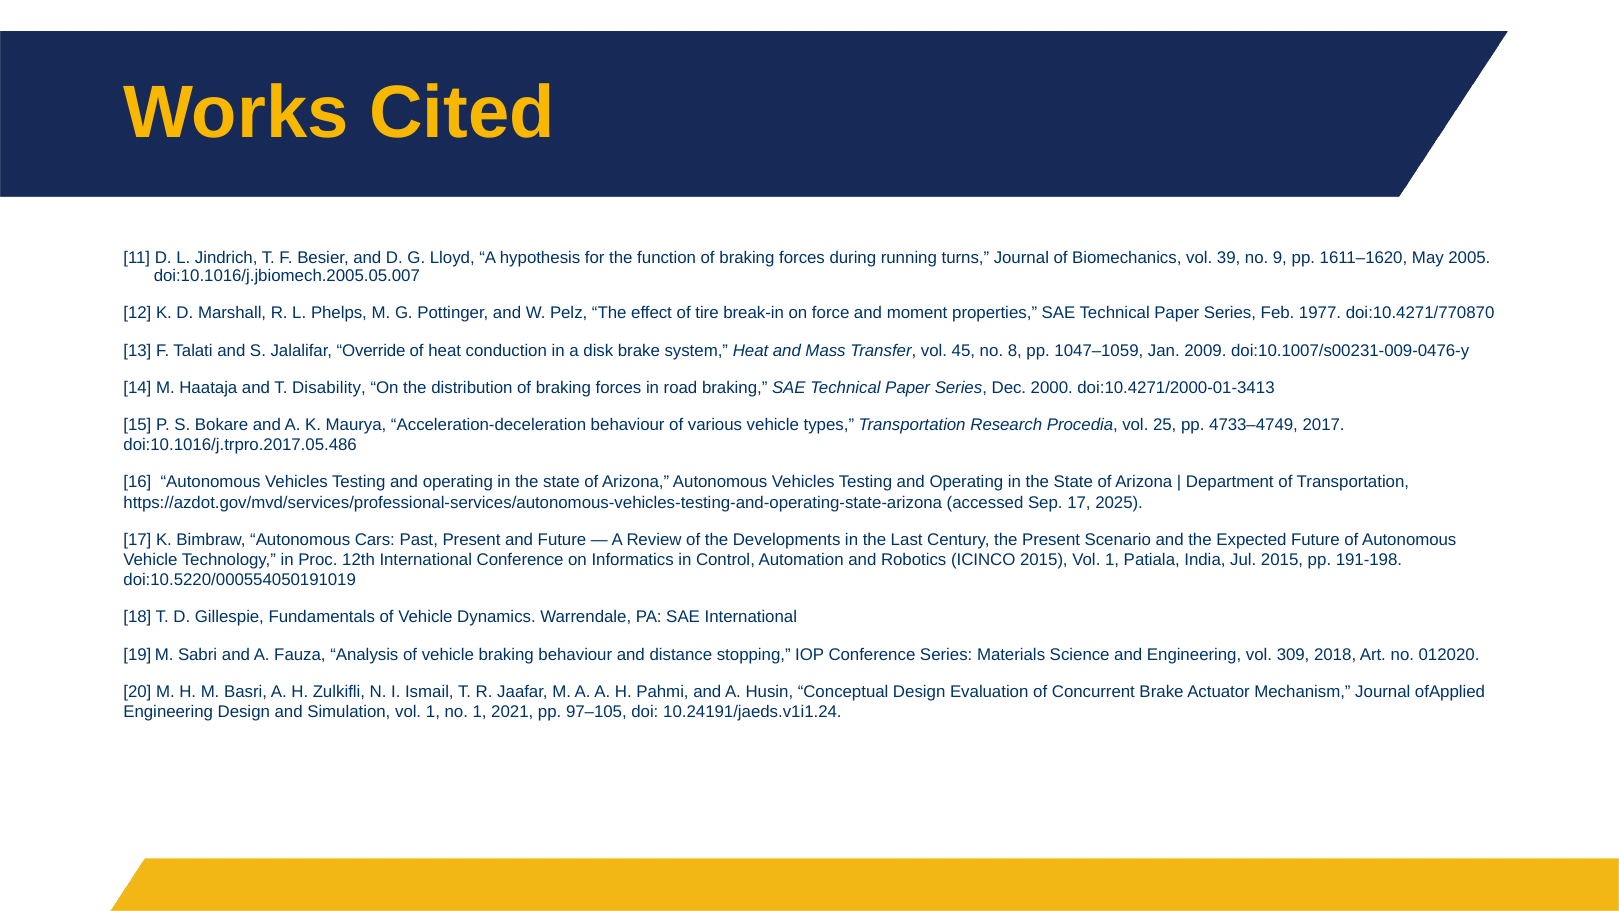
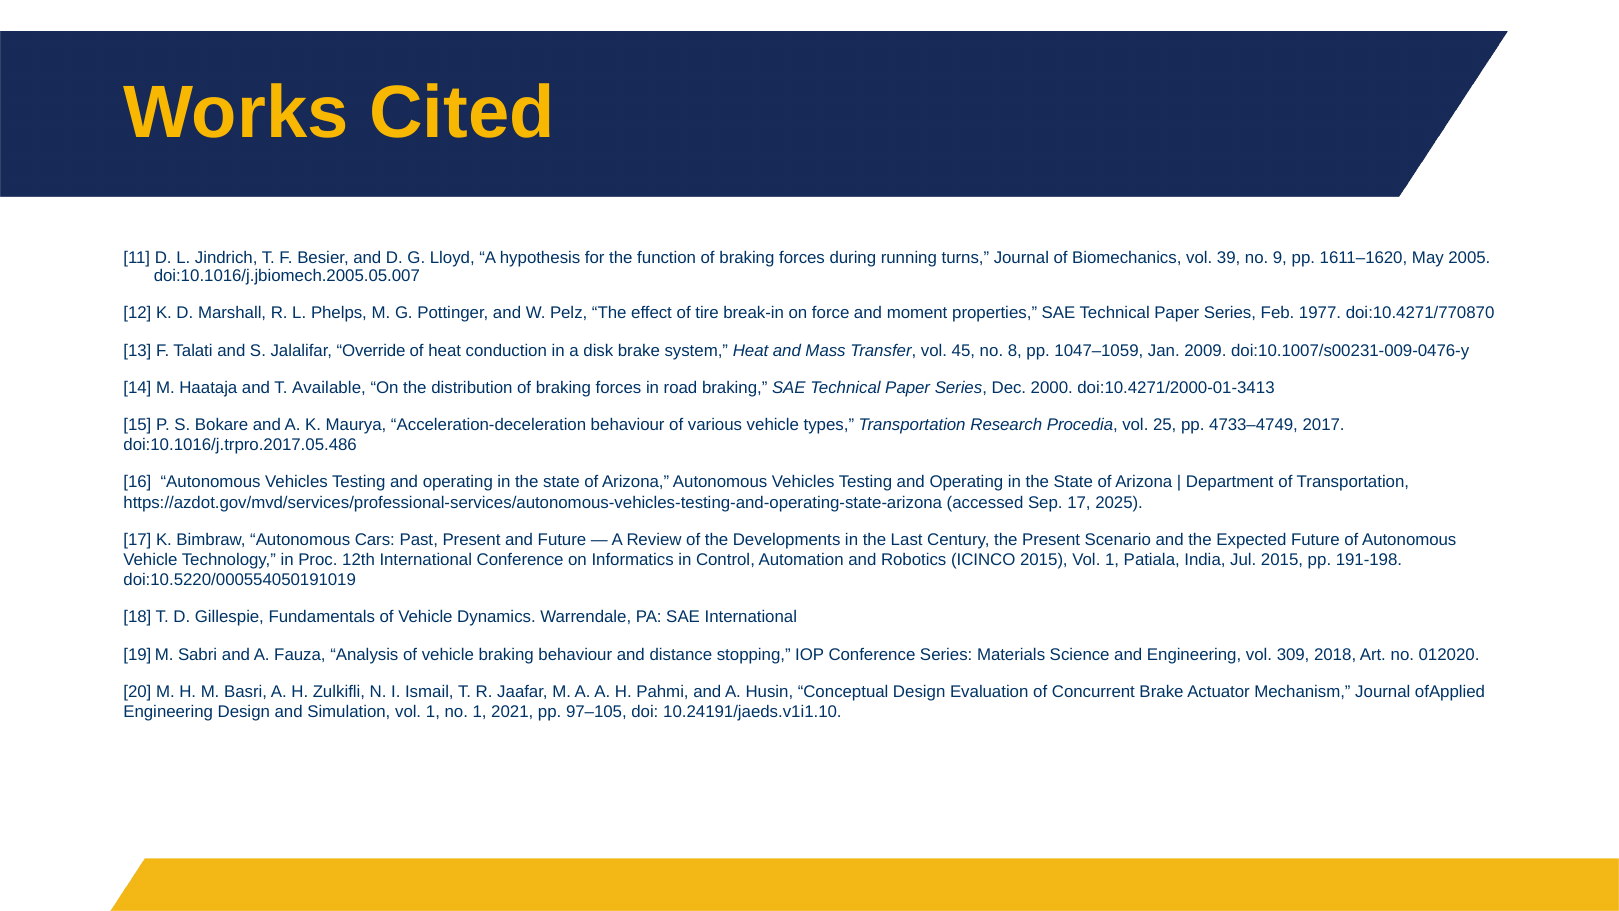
Disability: Disability -> Available
10.24191/jaeds.v1i1.24: 10.24191/jaeds.v1i1.24 -> 10.24191/jaeds.v1i1.10
